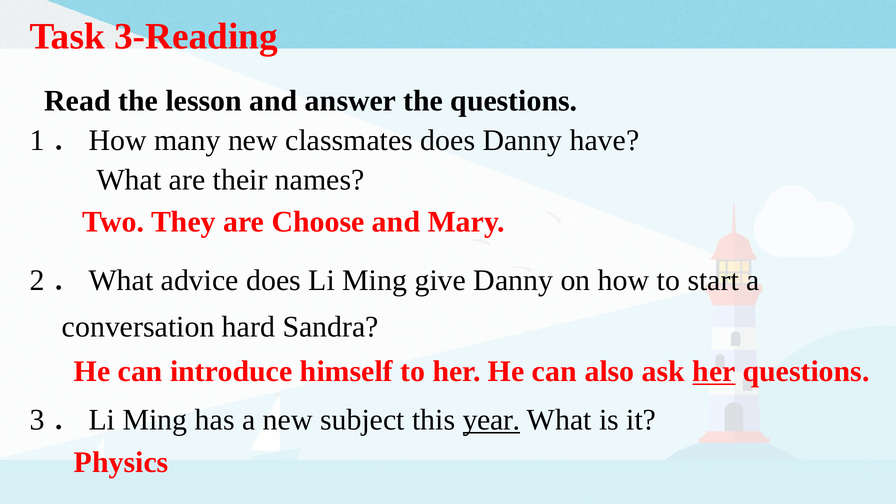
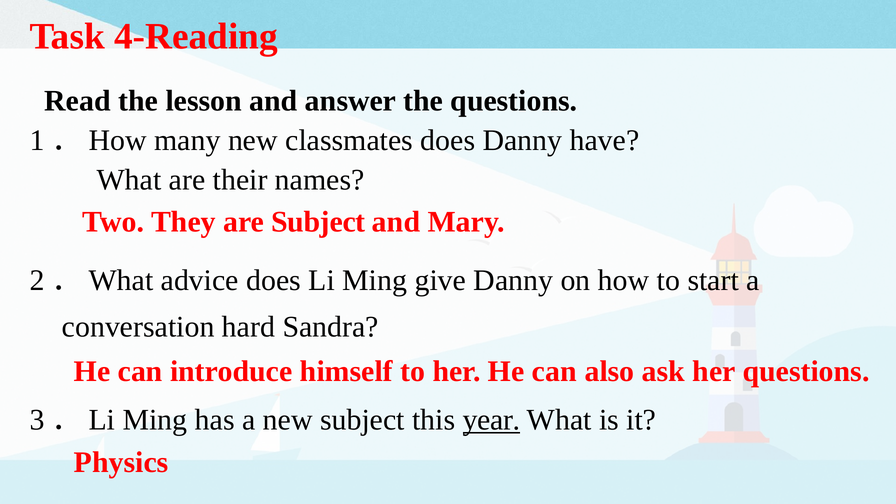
3-Reading: 3-Reading -> 4-Reading
are Choose: Choose -> Subject
her at (714, 371) underline: present -> none
